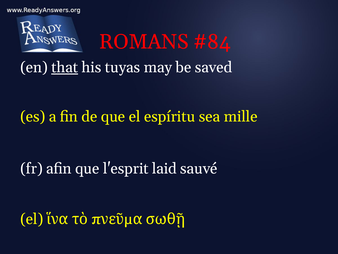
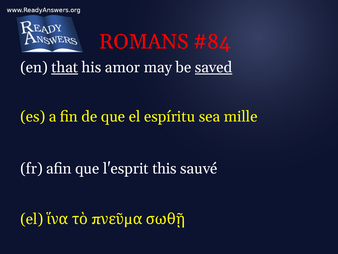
tuyas: tuyas -> amor
saved underline: none -> present
laid: laid -> this
